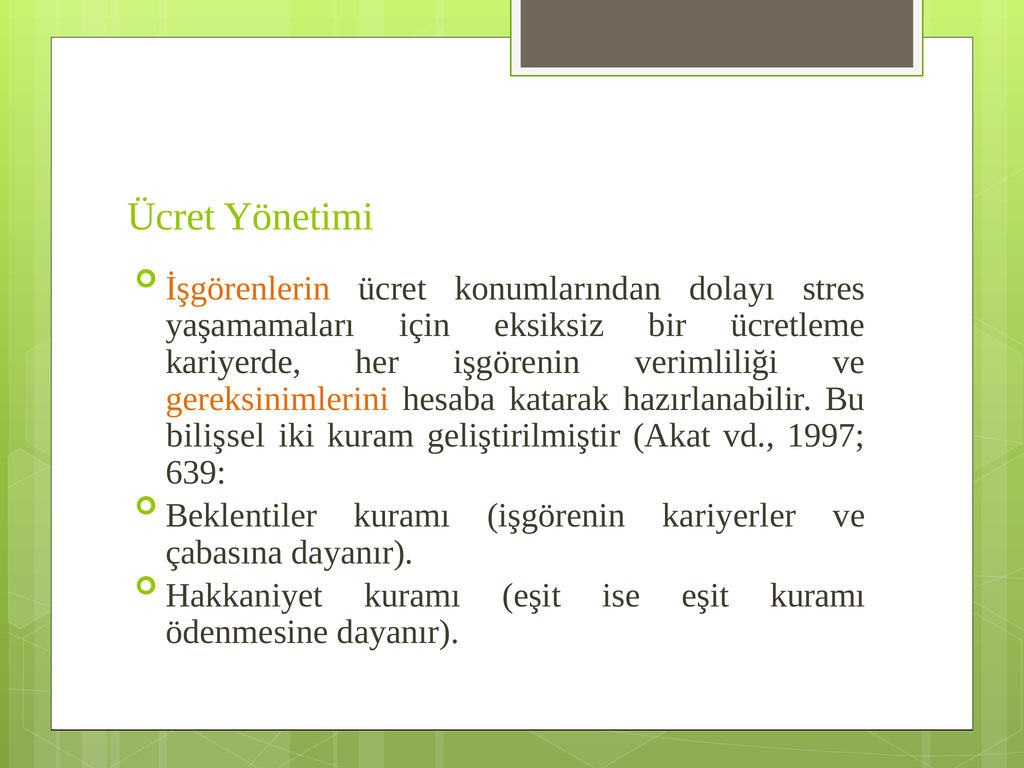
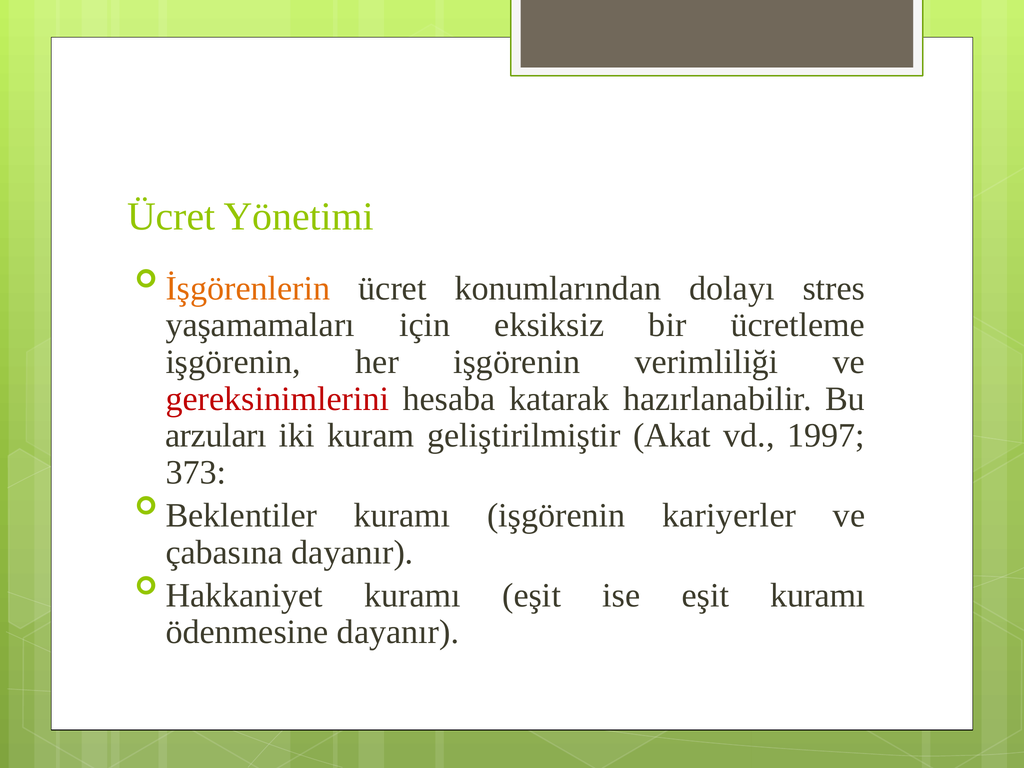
kariyerde at (233, 362): kariyerde -> işgörenin
gereksinimlerini colour: orange -> red
bilişsel: bilişsel -> arzuları
639: 639 -> 373
